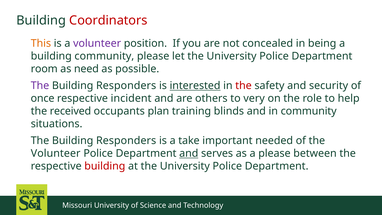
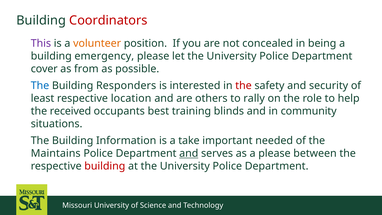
This colour: orange -> purple
volunteer at (97, 43) colour: purple -> orange
building community: community -> emergency
room: room -> cover
need: need -> from
The at (40, 86) colour: purple -> blue
interested underline: present -> none
once: once -> least
incident: incident -> location
very: very -> rally
plan: plan -> best
Responders at (126, 141): Responders -> Information
Volunteer at (56, 153): Volunteer -> Maintains
